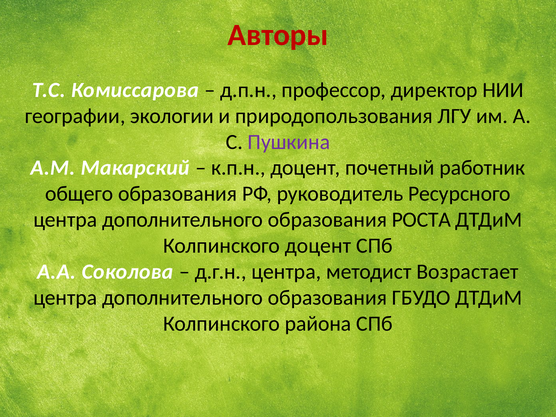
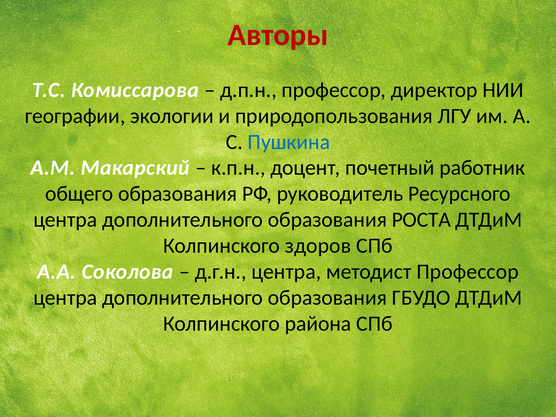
Пушкина colour: purple -> blue
Колпинского доцент: доцент -> здоров
методист Возрастает: Возрастает -> Профессор
